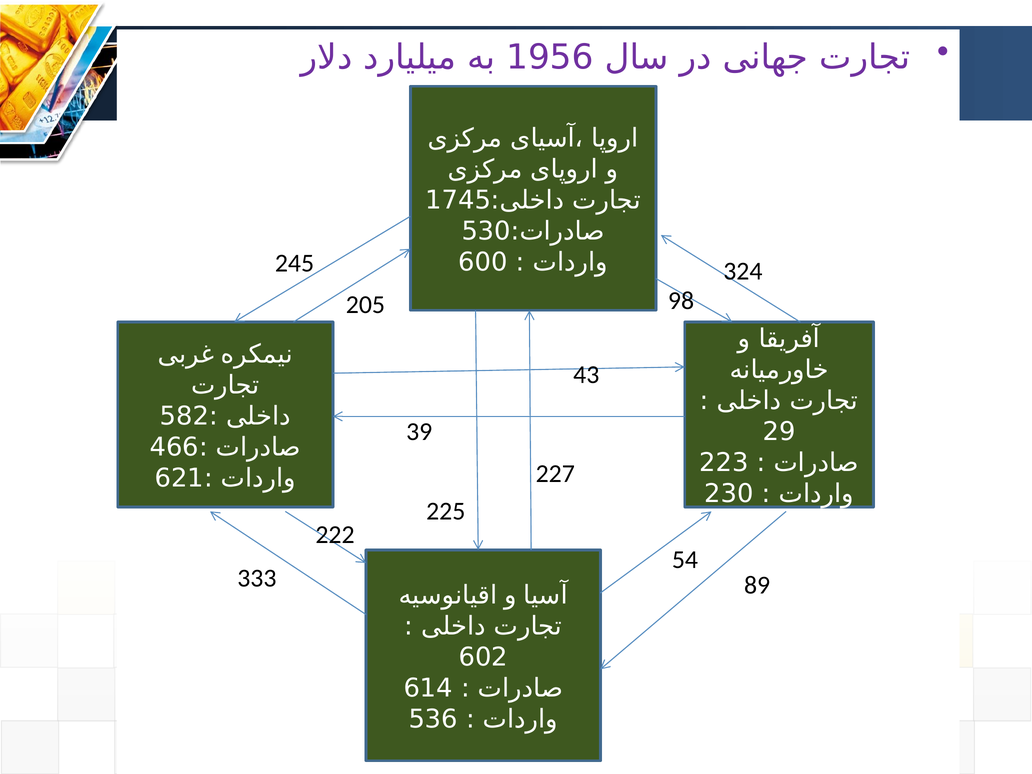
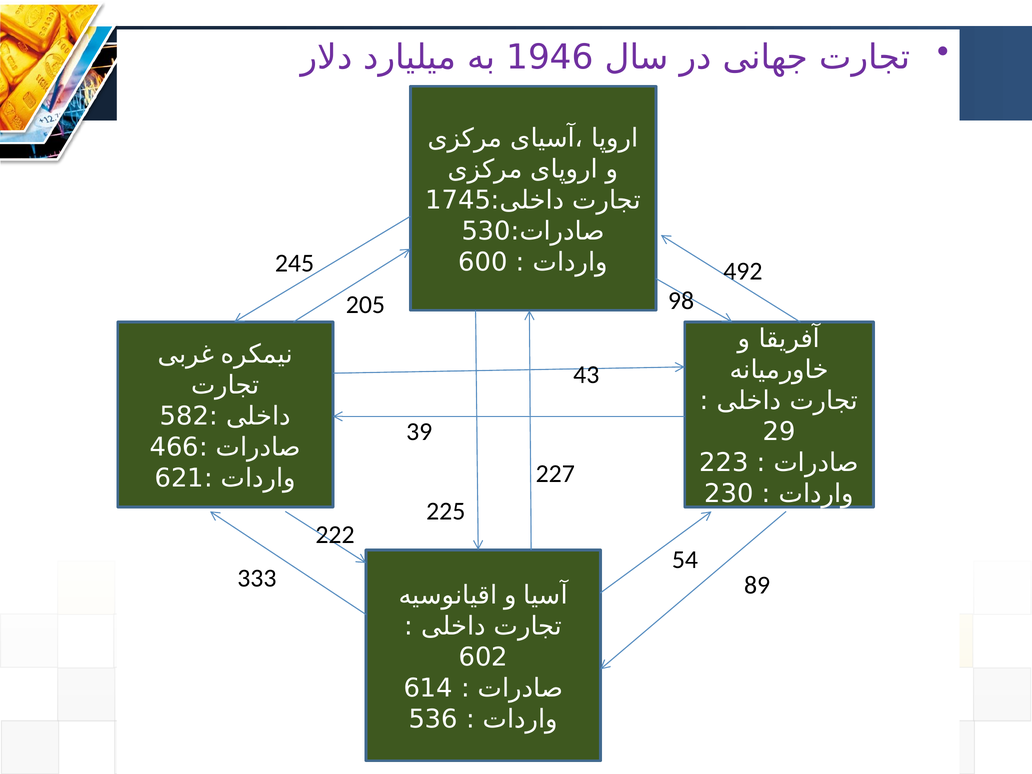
1956: 1956 -> 1946
324: 324 -> 492
